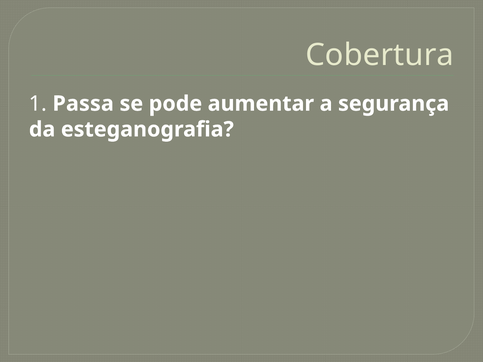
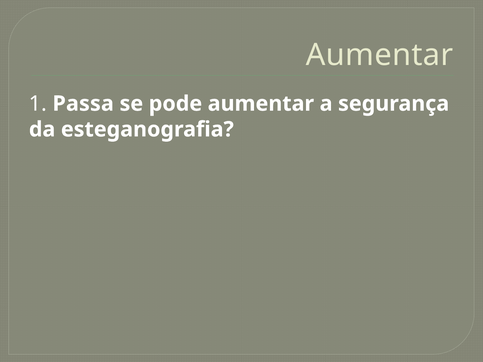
Cobertura at (380, 55): Cobertura -> Aumentar
